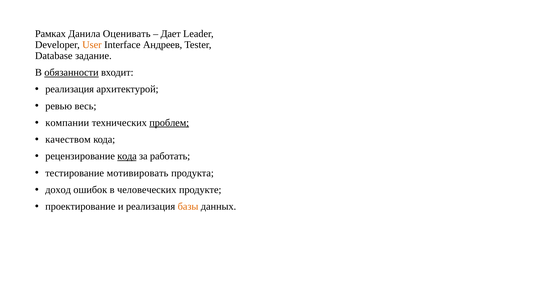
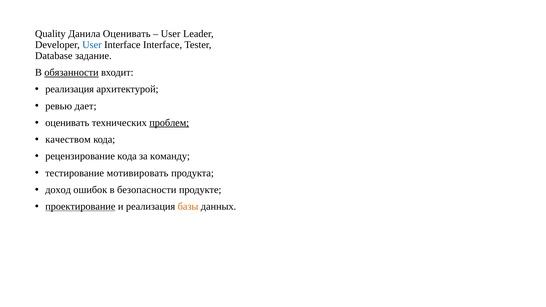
Рамках: Рамках -> Quality
Дает at (171, 34): Дает -> User
User at (92, 45) colour: orange -> blue
Interface Андреев: Андреев -> Interface
весь: весь -> дает
компании at (67, 123): компании -> оценивать
кода at (127, 156) underline: present -> none
работать: работать -> команду
человеческих: человеческих -> безопасности
проектирование underline: none -> present
